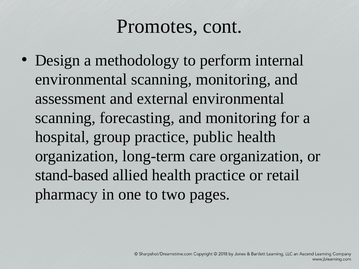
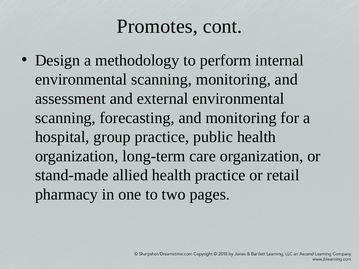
stand-based: stand-based -> stand-made
